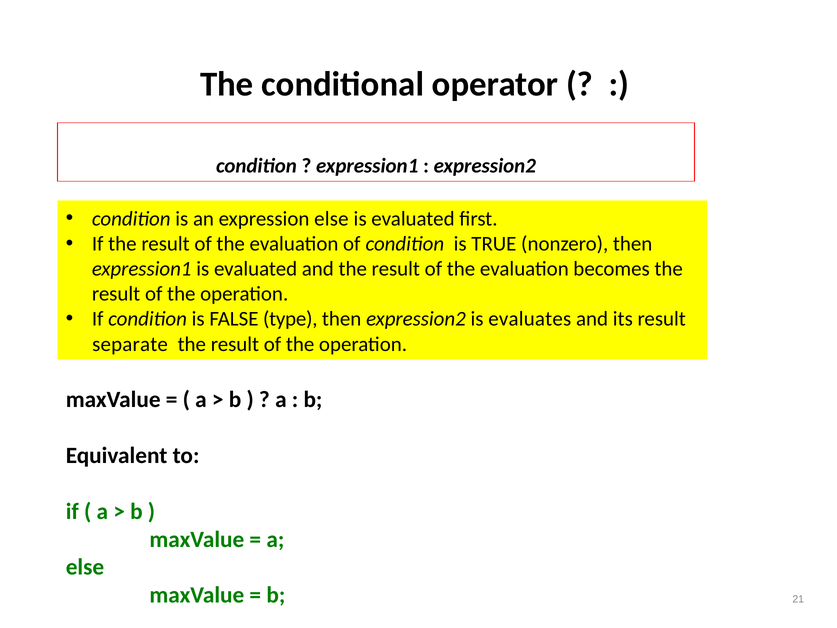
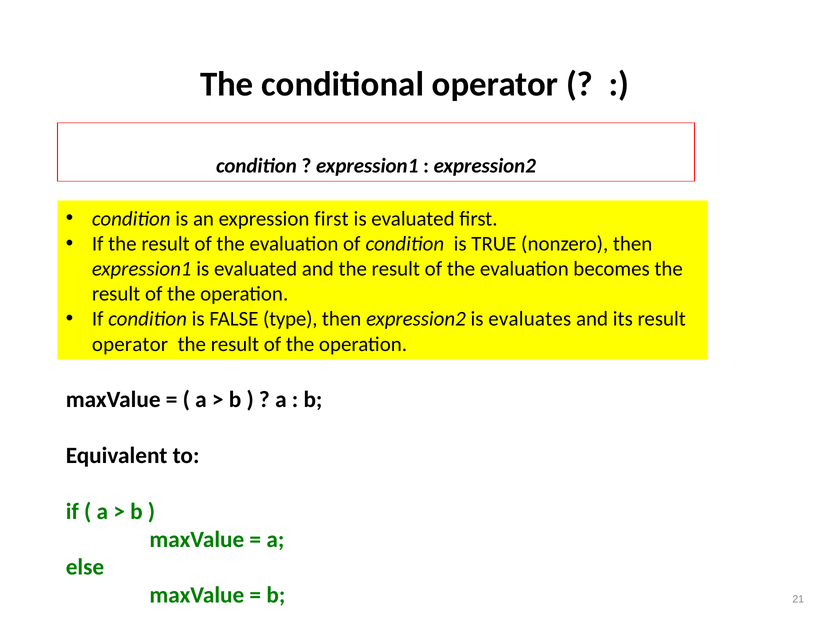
expression else: else -> first
separate at (130, 344): separate -> operator
